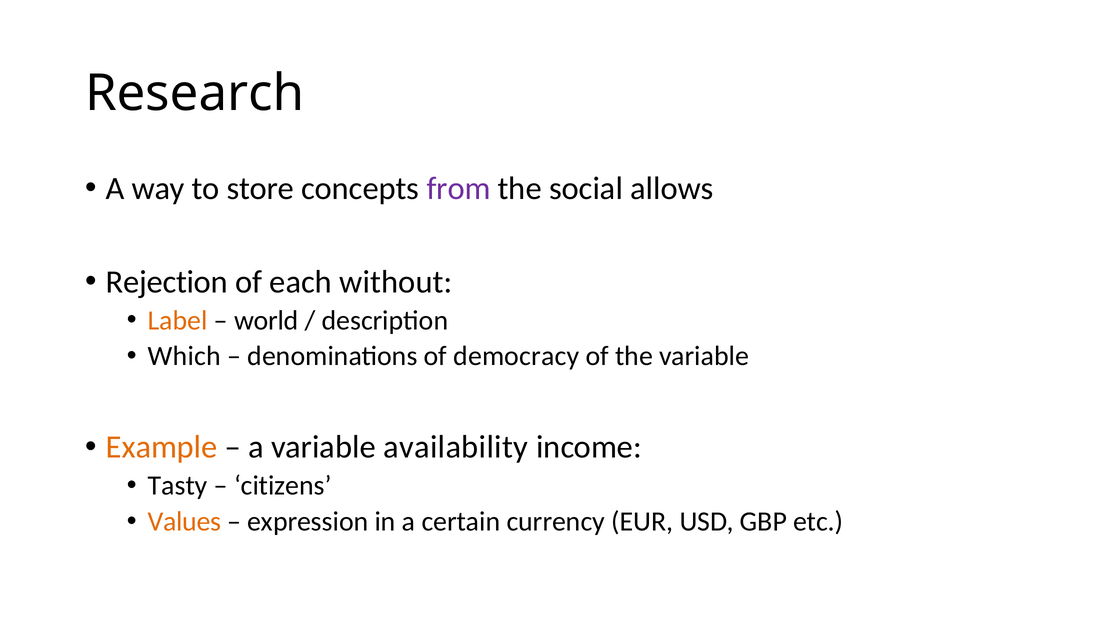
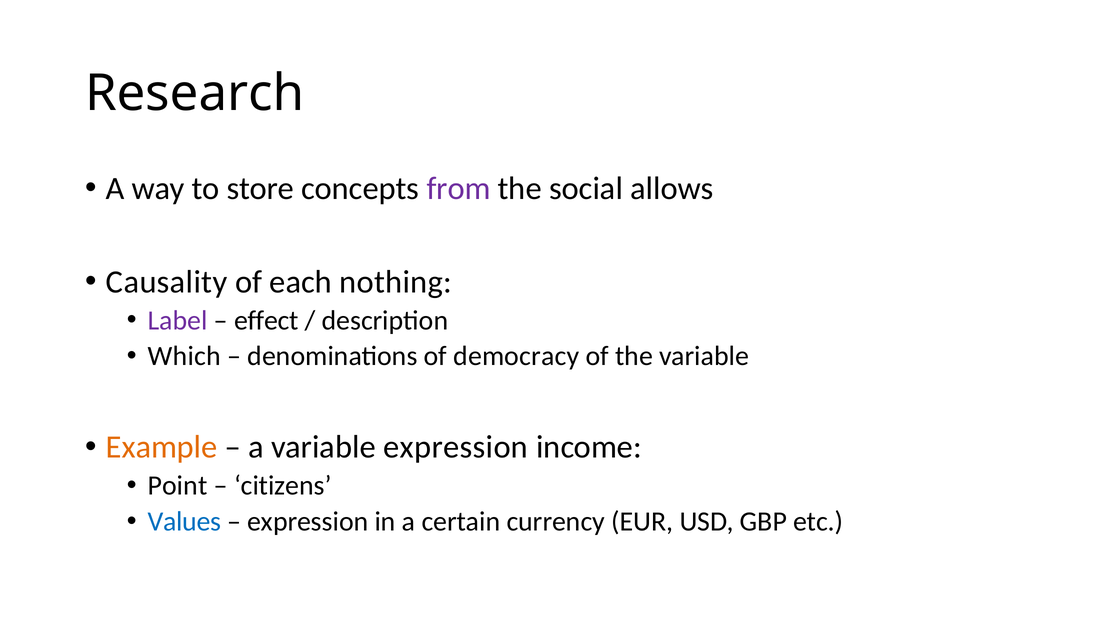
Rejection: Rejection -> Causality
without: without -> nothing
Label colour: orange -> purple
world: world -> effect
variable availability: availability -> expression
Tasty: Tasty -> Point
Values colour: orange -> blue
